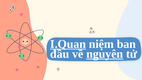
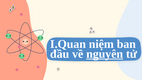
I.Quan underline: present -> none
